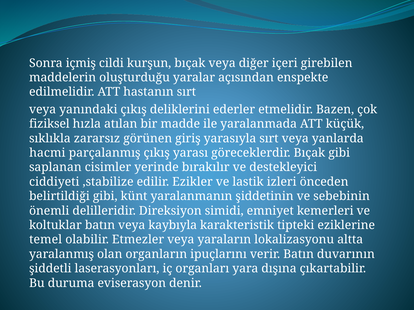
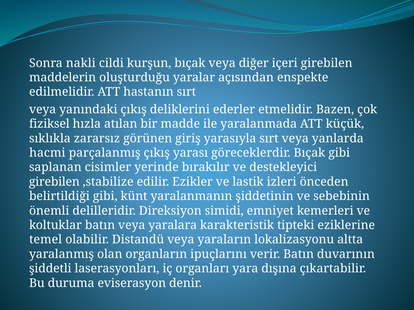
içmiş: içmiş -> nakli
ciddiyeti at (54, 182): ciddiyeti -> girebilen
kaybıyla: kaybıyla -> yaralara
Etmezler: Etmezler -> Distandü
